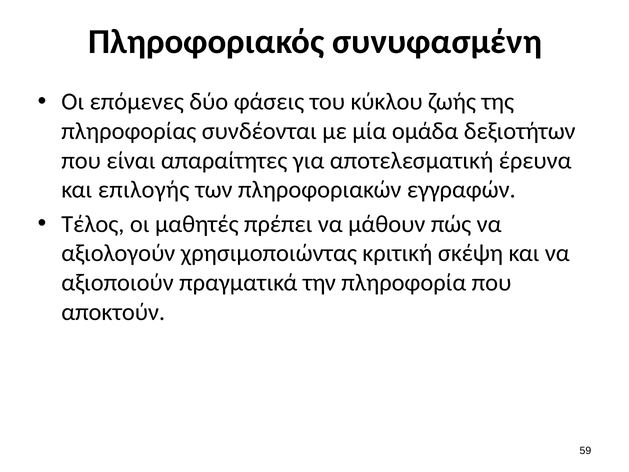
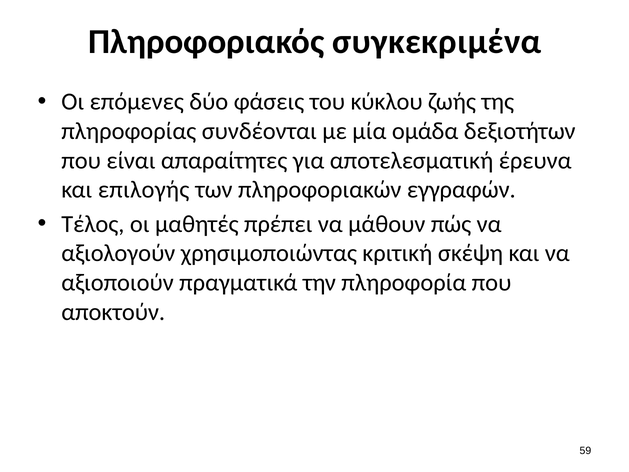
συνυφασμένη: συνυφασμένη -> συγκεκριμένα
